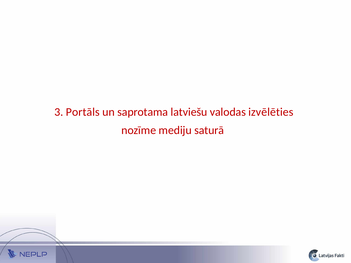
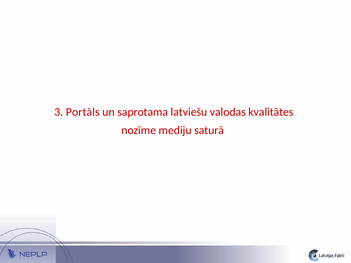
izvēlēties: izvēlēties -> kvalitātes
